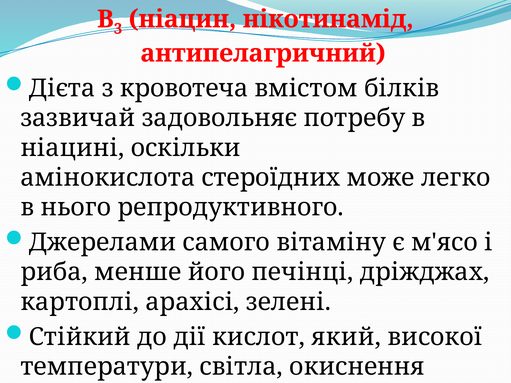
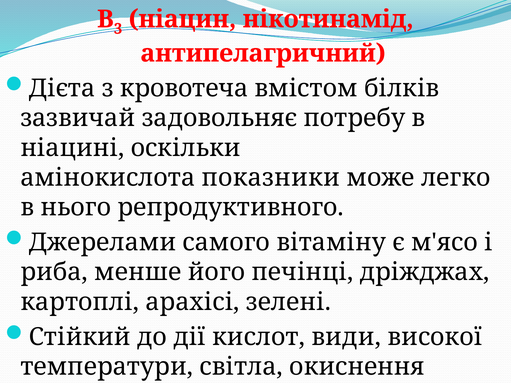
стероїдних: стероїдних -> показники
який: який -> види
